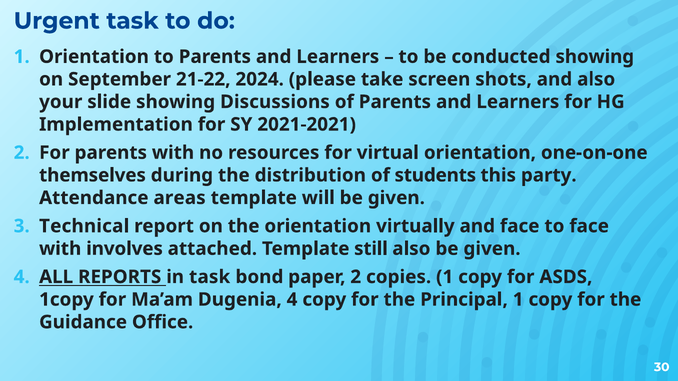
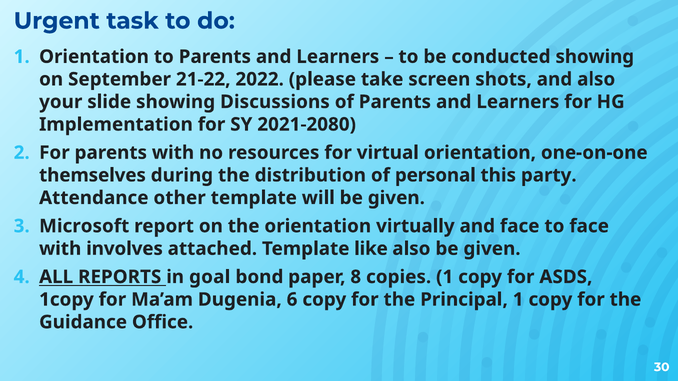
2024: 2024 -> 2022
2021-2021: 2021-2021 -> 2021-2080
students: students -> personal
areas: areas -> other
Technical: Technical -> Microsoft
still: still -> like
in task: task -> goal
paper 2: 2 -> 8
Dugenia 4: 4 -> 6
